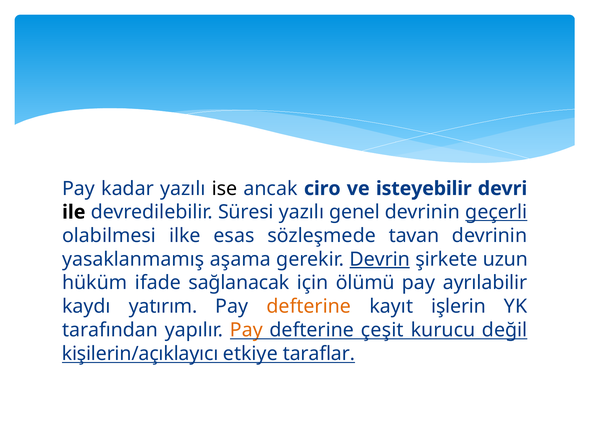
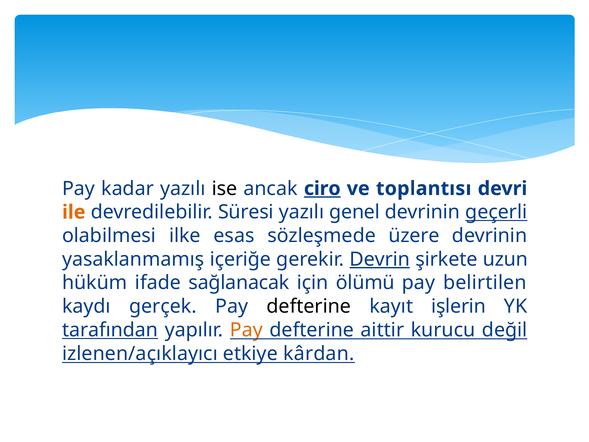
ciro underline: none -> present
isteyebilir: isteyebilir -> toplantısı
ile colour: black -> orange
tavan: tavan -> üzere
aşama: aşama -> içeriğe
ayrılabilir: ayrılabilir -> belirtilen
yatırım: yatırım -> gerçek
defterine at (309, 306) colour: orange -> black
tarafından underline: none -> present
çeşit: çeşit -> aittir
kişilerin/açıklayıcı: kişilerin/açıklayıcı -> izlenen/açıklayıcı
taraflar: taraflar -> kârdan
